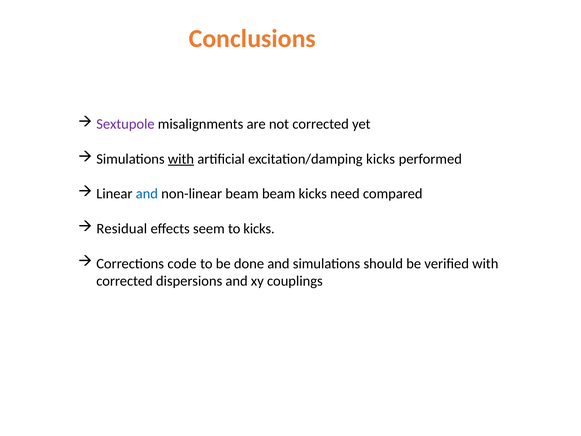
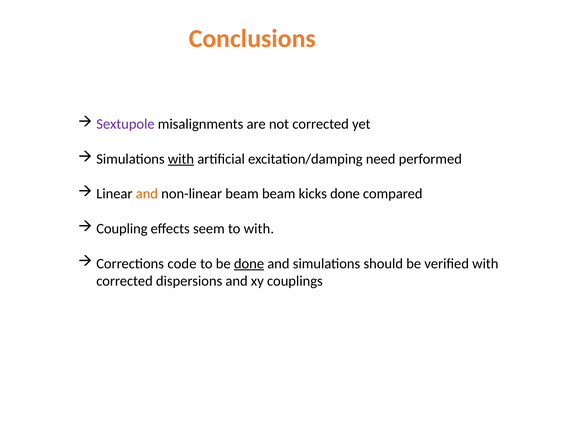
excitation/damping kicks: kicks -> need
and at (147, 194) colour: blue -> orange
kicks need: need -> done
Residual: Residual -> Coupling
to kicks: kicks -> with
done at (249, 263) underline: none -> present
